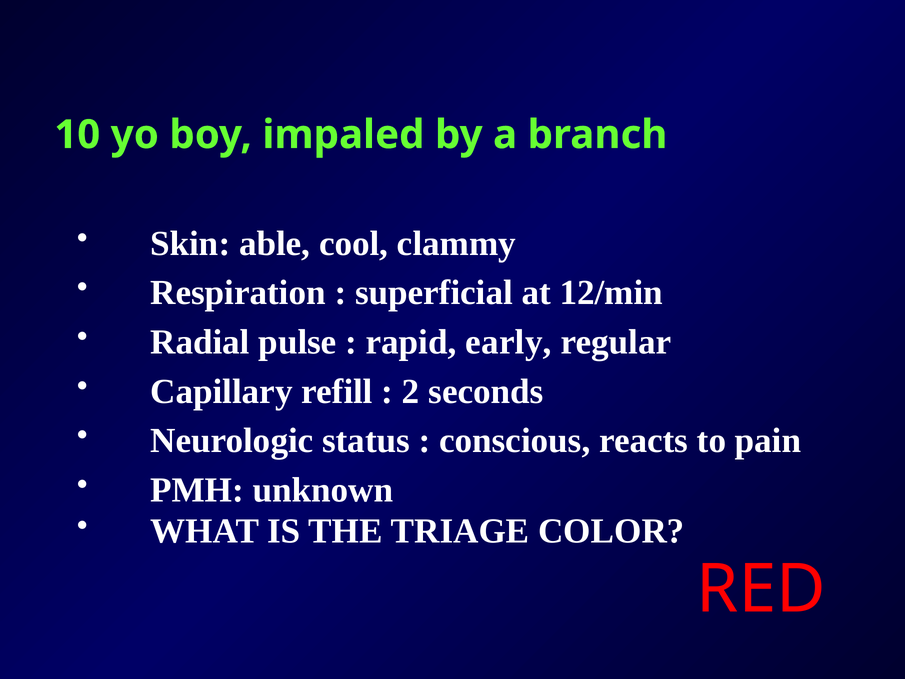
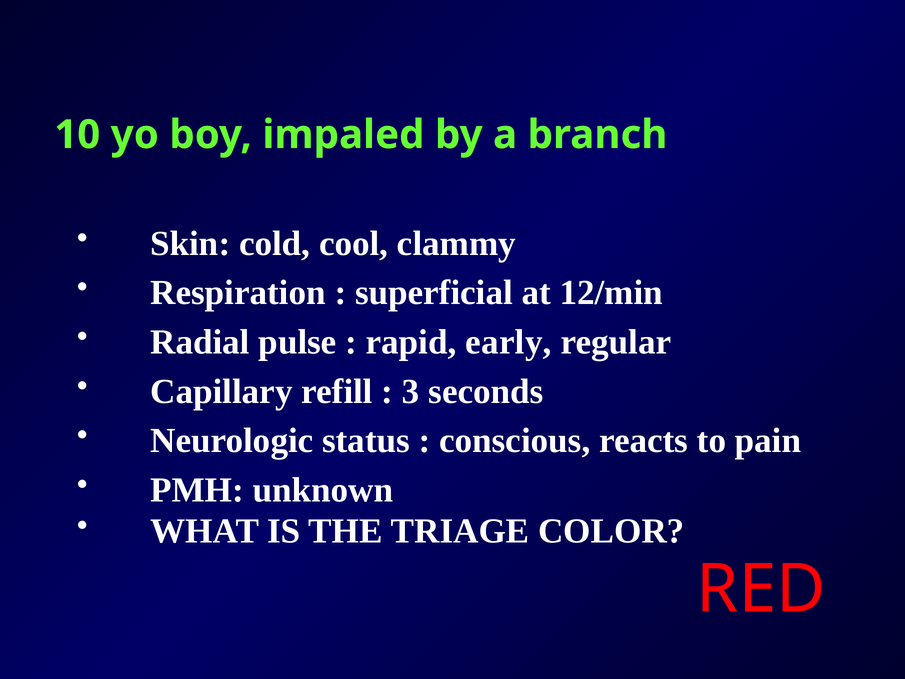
able: able -> cold
2: 2 -> 3
